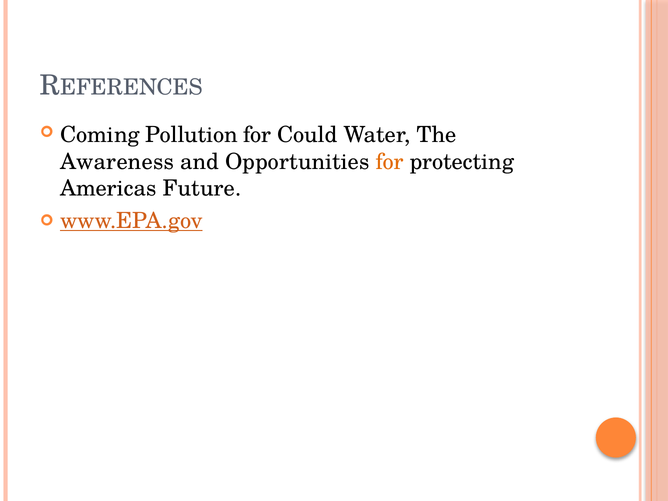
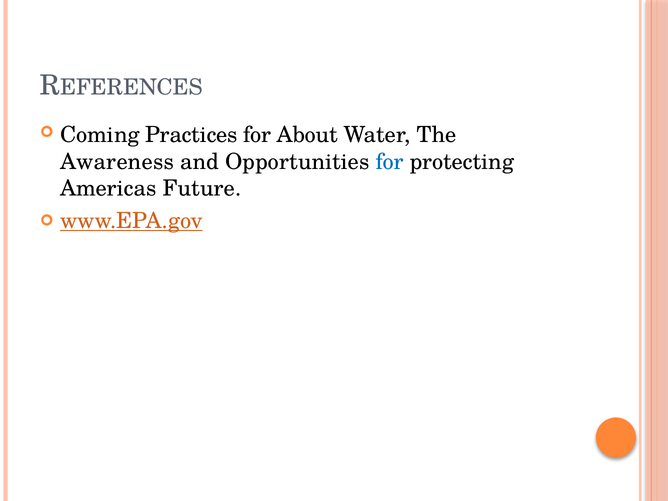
Pollution: Pollution -> Practices
Could: Could -> About
for at (390, 162) colour: orange -> blue
